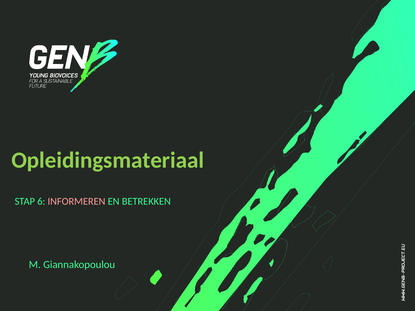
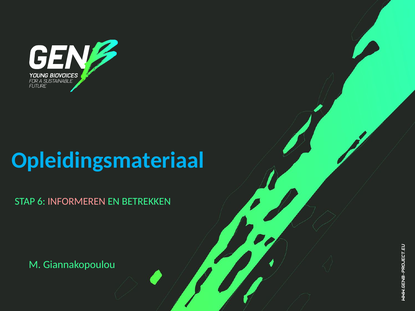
Opleidingsmateriaal colour: light green -> light blue
